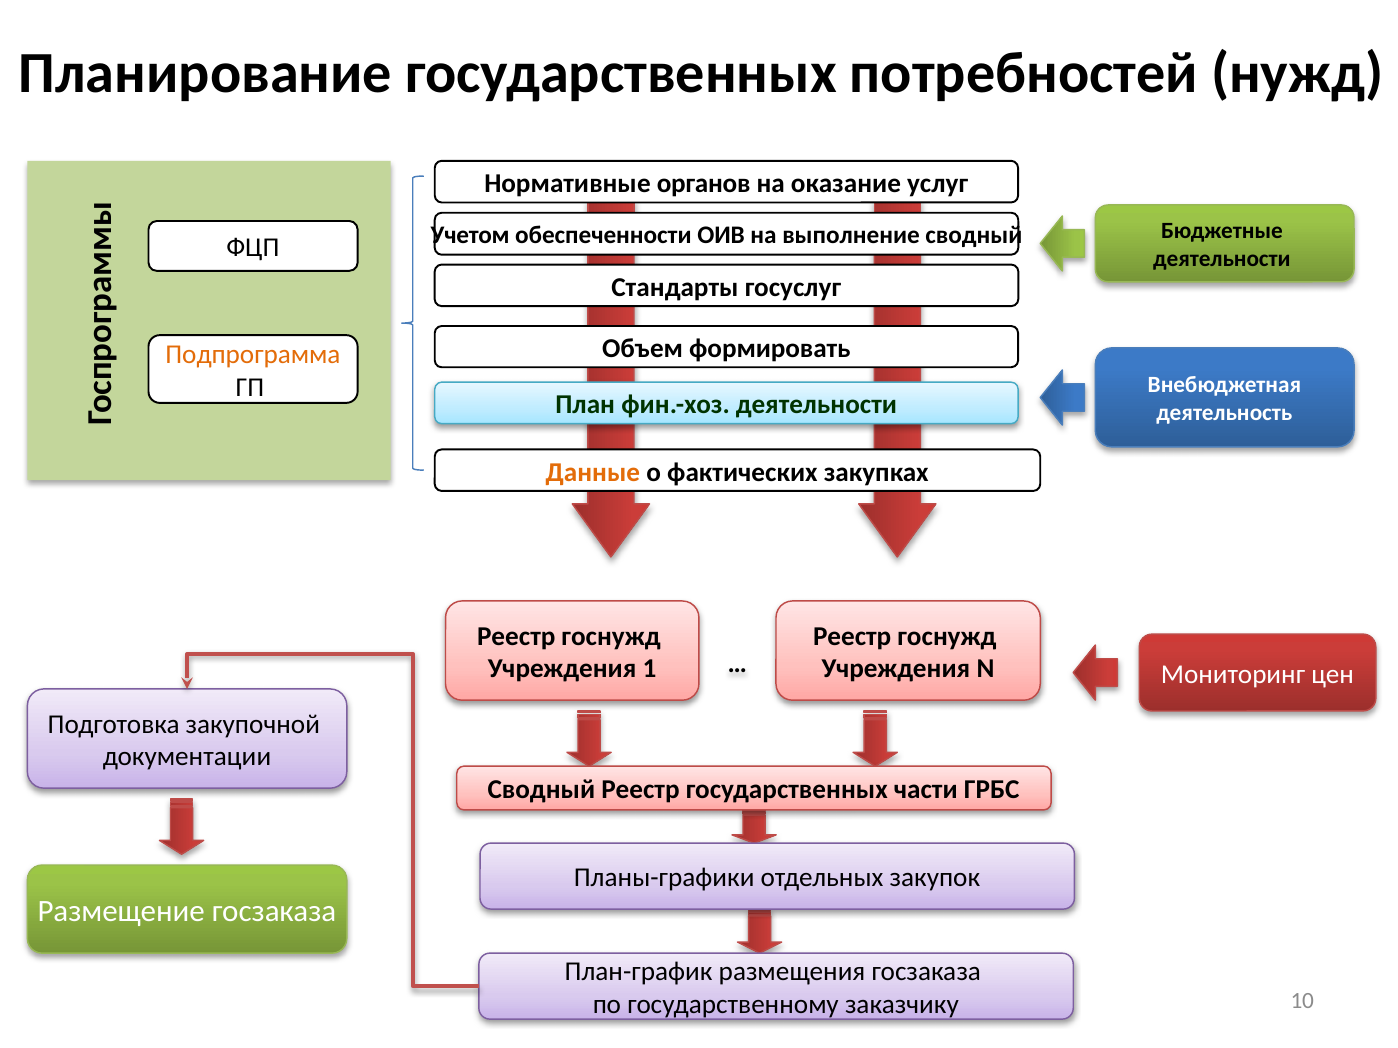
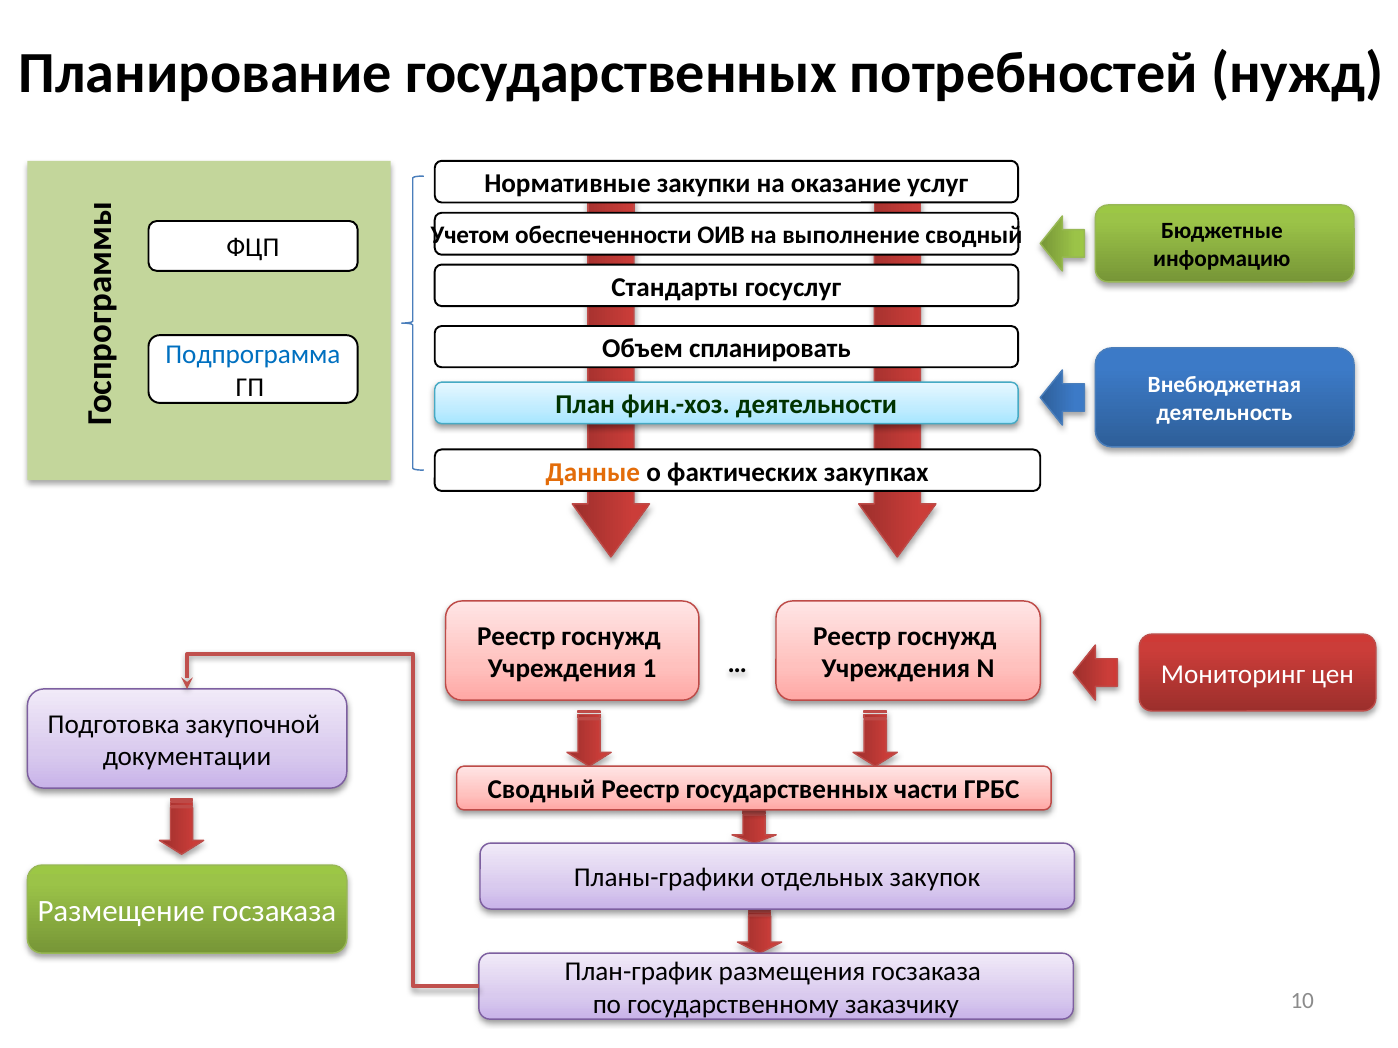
органов: органов -> закупки
деятельности at (1222, 259): деятельности -> информацию
формировать: формировать -> спланировать
Подпрограмма colour: orange -> blue
